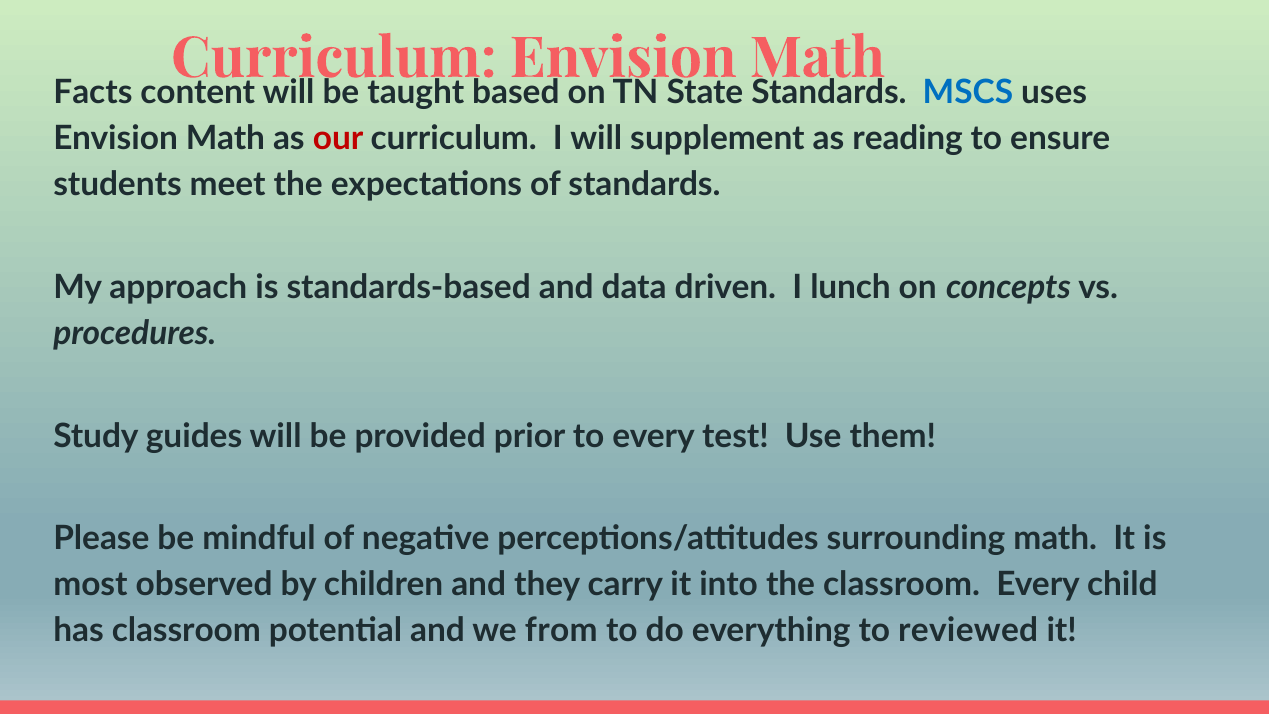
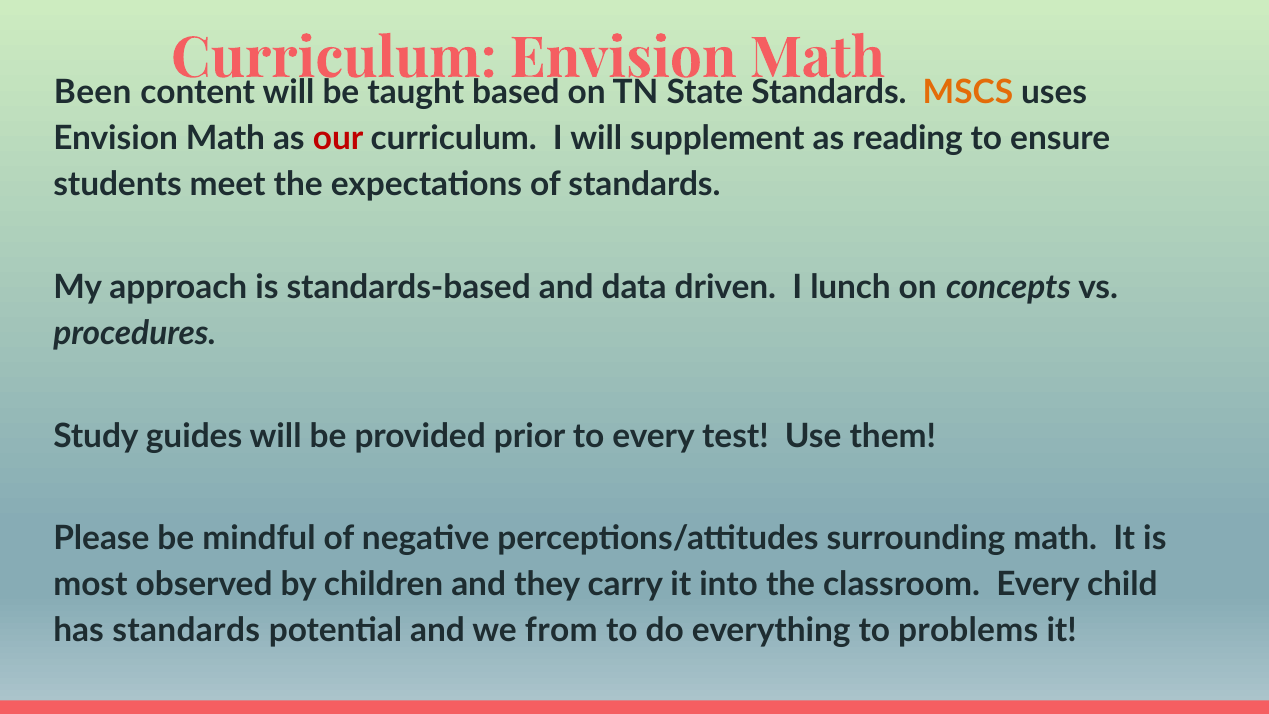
Facts: Facts -> Been
MSCS colour: blue -> orange
has classroom: classroom -> standards
reviewed: reviewed -> problems
